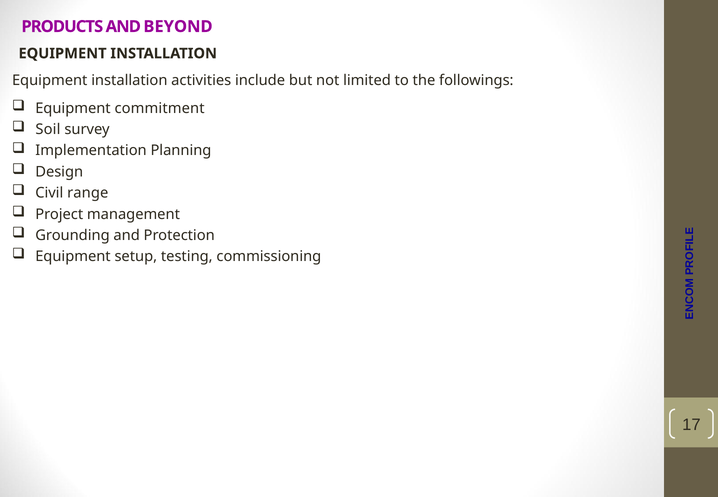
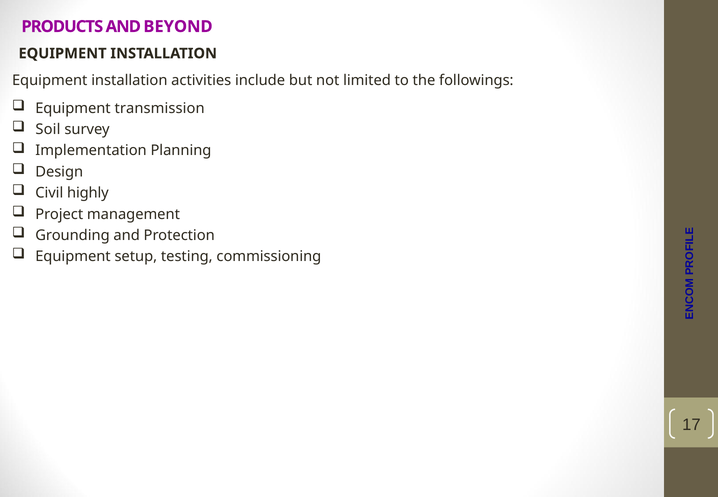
commitment: commitment -> transmission
range: range -> highly
